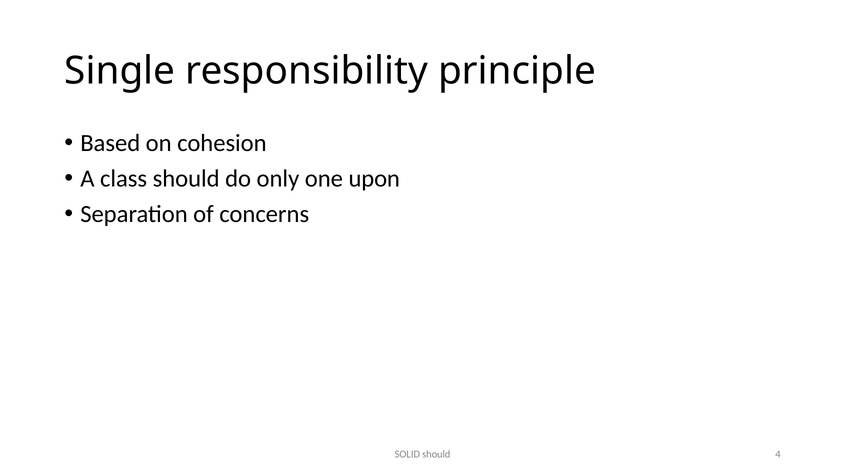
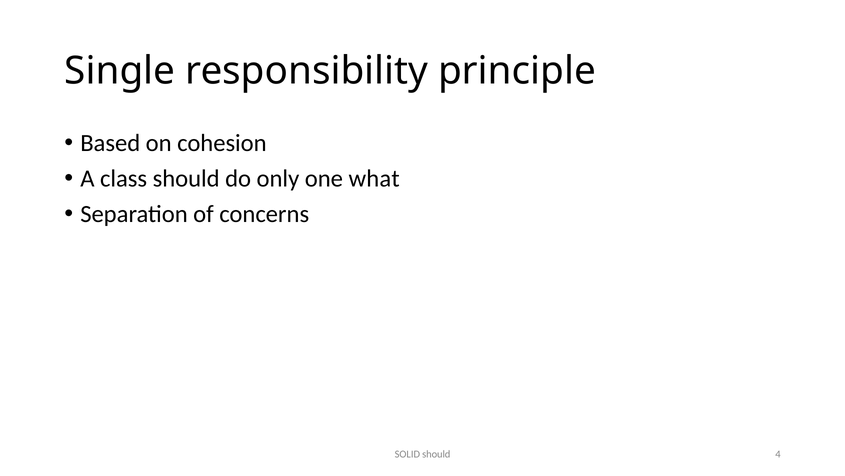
upon: upon -> what
